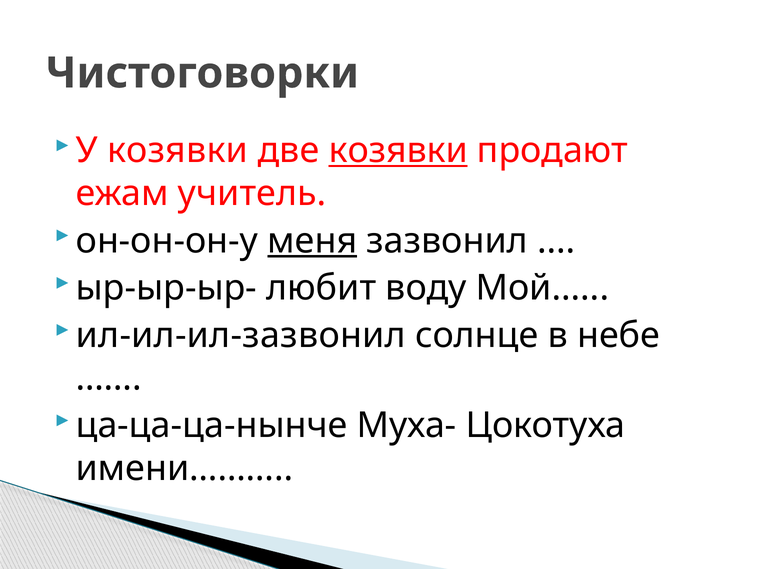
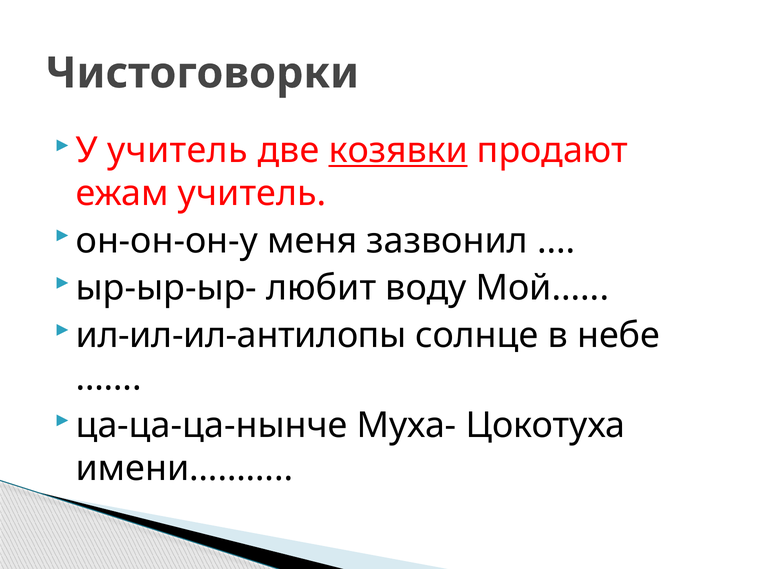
У козявки: козявки -> учитель
меня underline: present -> none
ил-ил-ил-зазвонил: ил-ил-ил-зазвонил -> ил-ил-ил-антилопы
